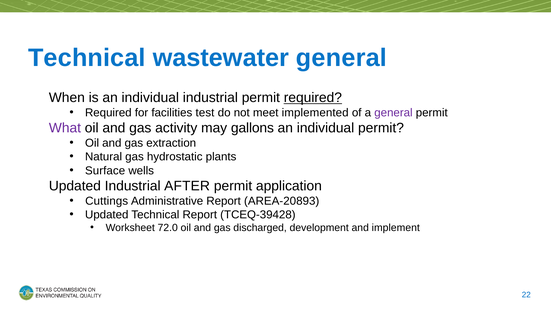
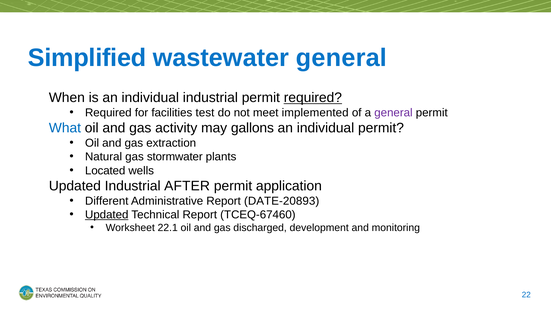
Technical at (87, 58): Technical -> Simplified
What colour: purple -> blue
hydrostatic: hydrostatic -> stormwater
Surface: Surface -> Located
Cuttings: Cuttings -> Different
AREA-20893: AREA-20893 -> DATE-20893
Updated at (107, 215) underline: none -> present
TCEQ-39428: TCEQ-39428 -> TCEQ-67460
72.0: 72.0 -> 22.1
implement: implement -> monitoring
